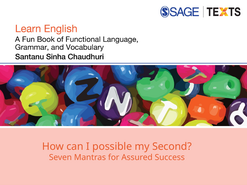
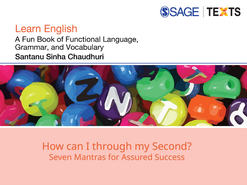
possible: possible -> through
